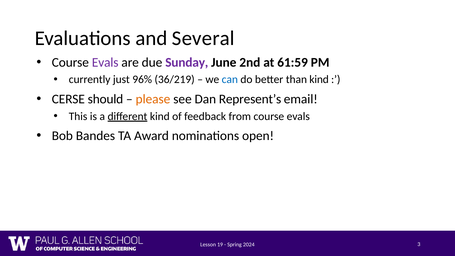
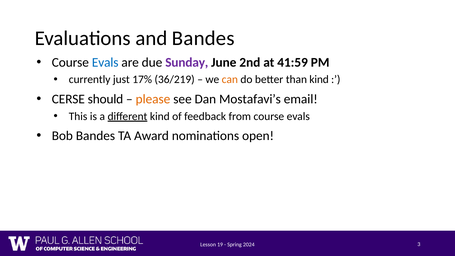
and Several: Several -> Bandes
Evals at (105, 63) colour: purple -> blue
61:59: 61:59 -> 41:59
96%: 96% -> 17%
can colour: blue -> orange
Represent’s: Represent’s -> Mostafavi’s
